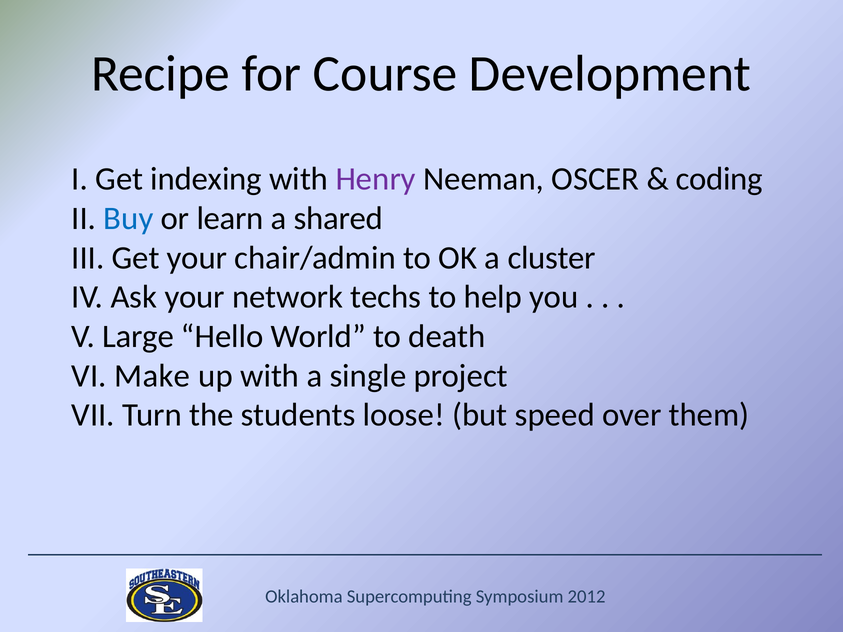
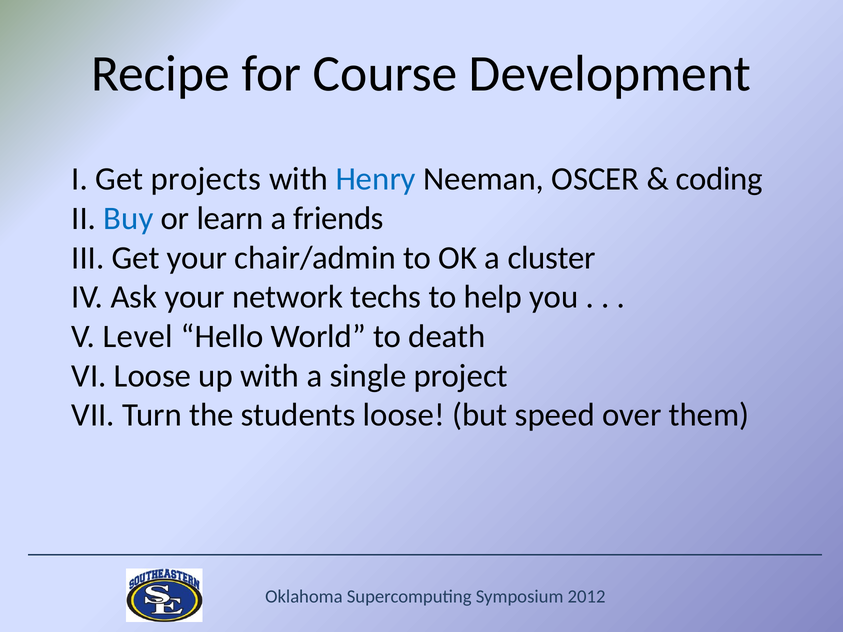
indexing: indexing -> projects
Henry colour: purple -> blue
shared: shared -> friends
Large: Large -> Level
VI Make: Make -> Loose
